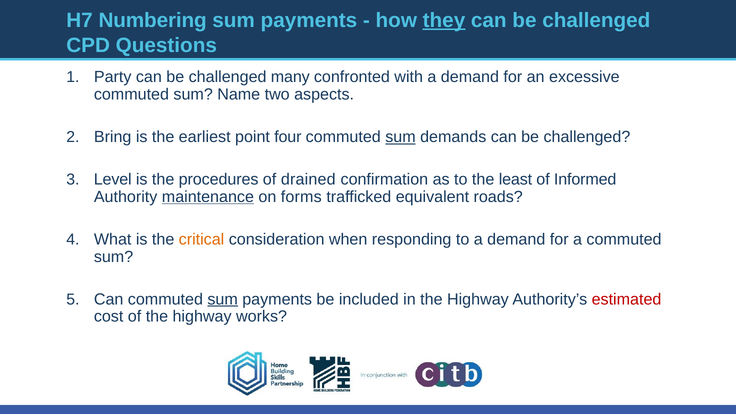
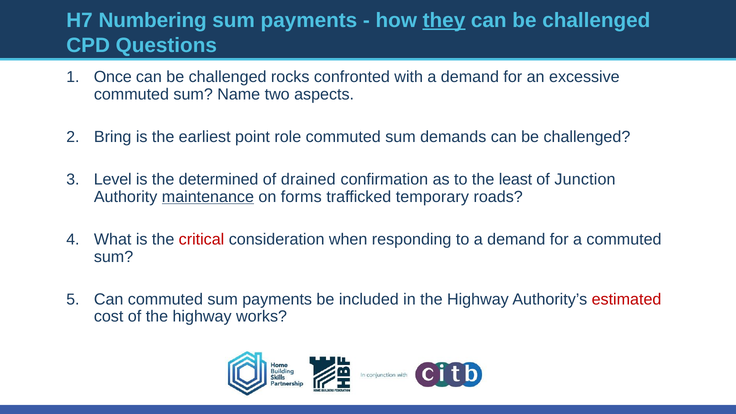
Party: Party -> Once
many: many -> rocks
four: four -> role
sum at (400, 137) underline: present -> none
procedures: procedures -> determined
Informed: Informed -> Junction
equivalent: equivalent -> temporary
critical colour: orange -> red
sum at (223, 299) underline: present -> none
